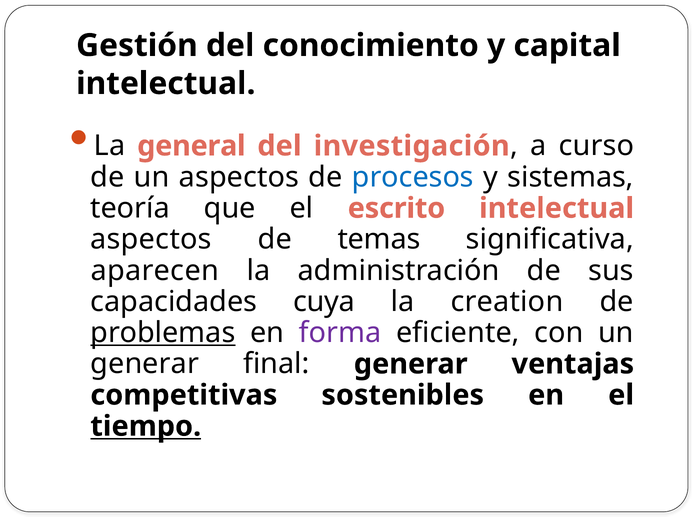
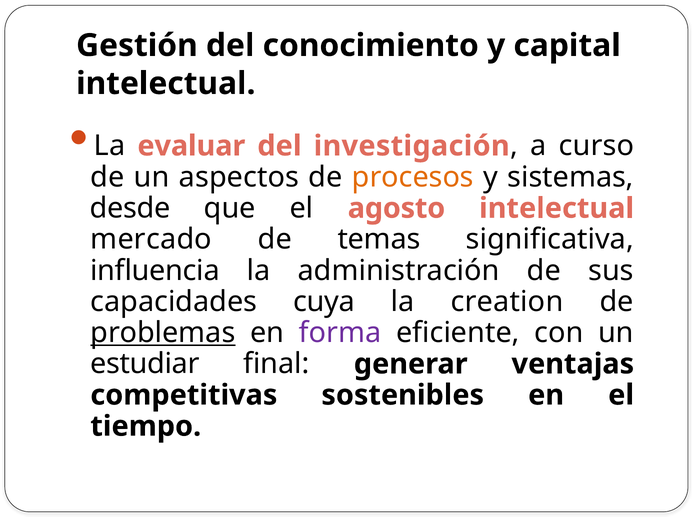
general: general -> evaluar
procesos colour: blue -> orange
teoría: teoría -> desde
escrito: escrito -> agosto
aspectos at (151, 240): aspectos -> mercado
aparecen: aparecen -> influencia
generar at (145, 364): generar -> estudiar
tiempo underline: present -> none
